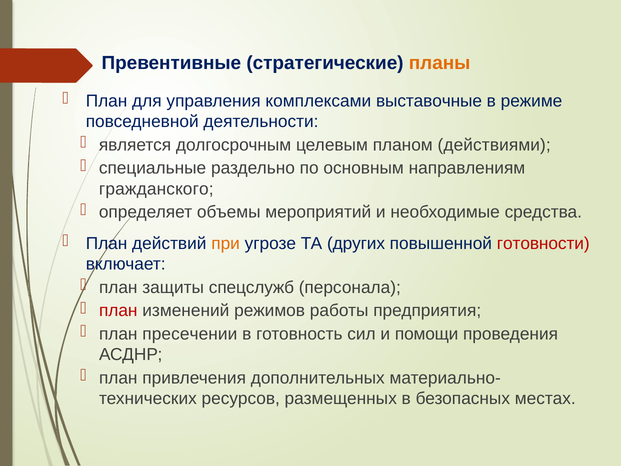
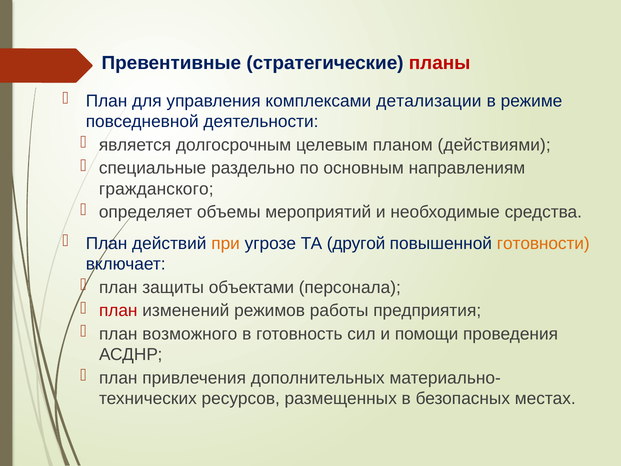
планы colour: orange -> red
выставочные: выставочные -> детализации
других: других -> другой
готовности colour: red -> orange
спецслужб: спецслужб -> объектами
пресечении: пресечении -> возможного
